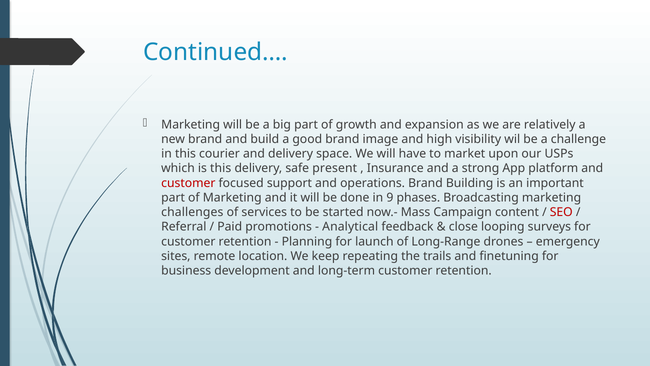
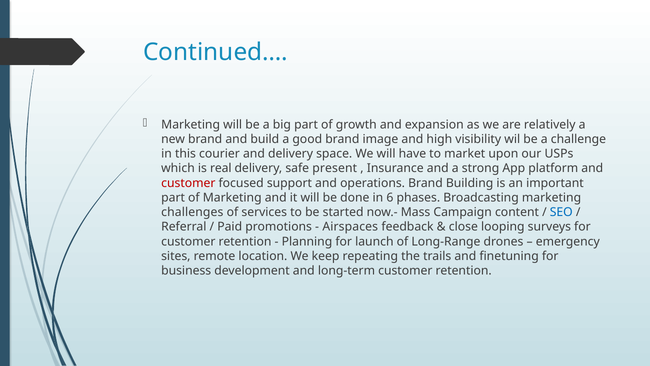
is this: this -> real
9: 9 -> 6
SEO colour: red -> blue
Analytical: Analytical -> Airspaces
